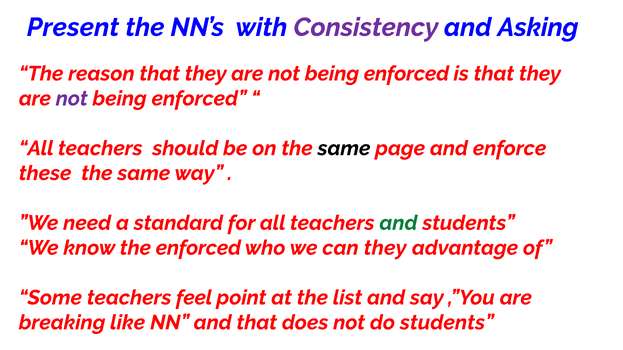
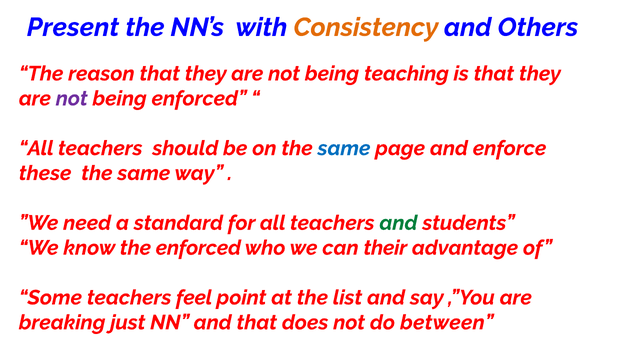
Consistency colour: purple -> orange
Asking: Asking -> Others
enforced at (406, 74): enforced -> teaching
same at (344, 149) colour: black -> blue
can they: they -> their
like: like -> just
do students: students -> between
